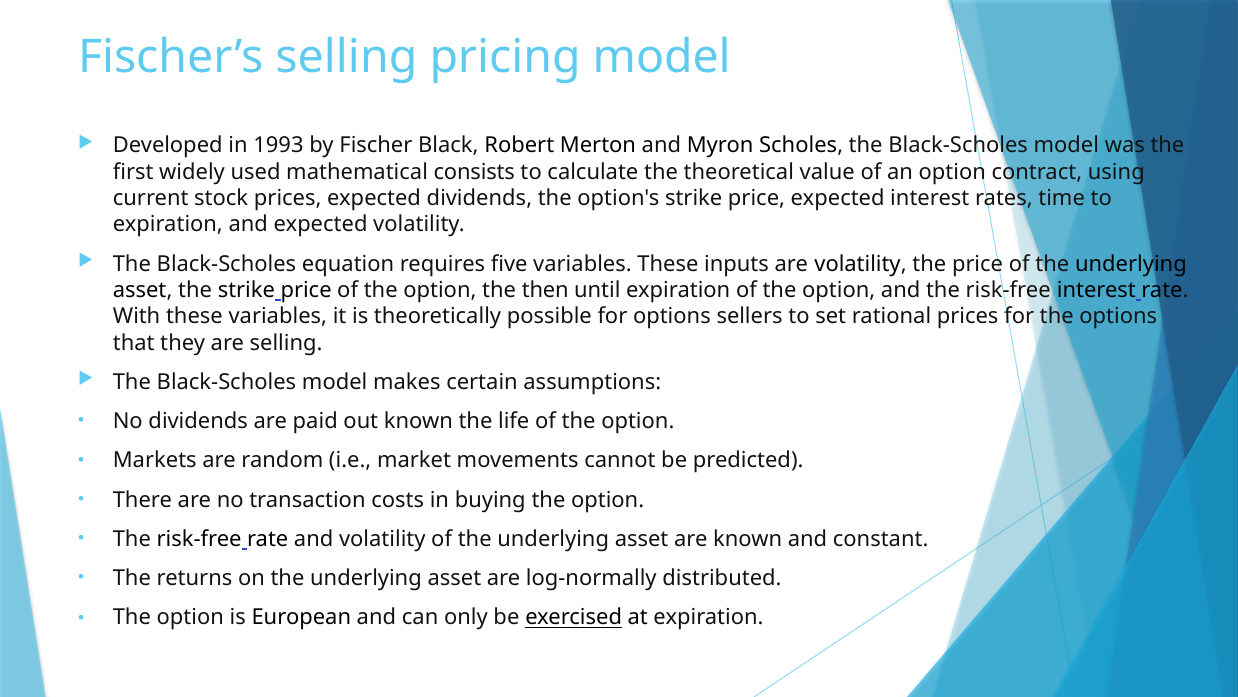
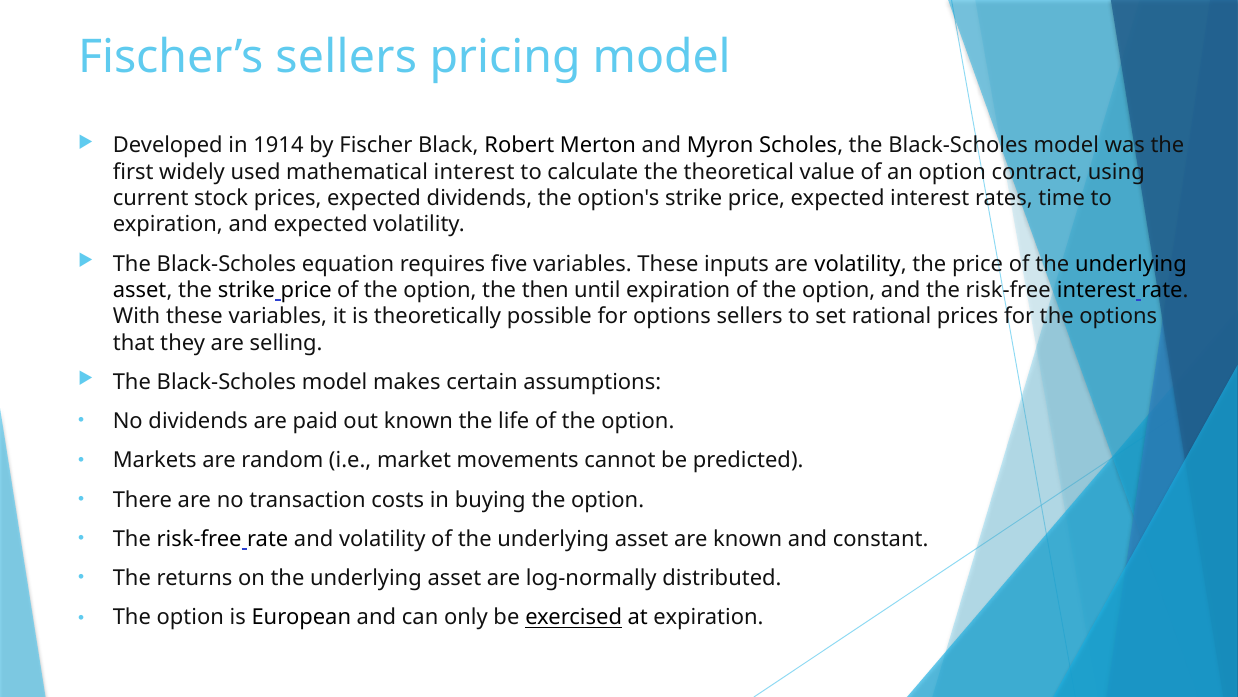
Fischer’s selling: selling -> sellers
1993: 1993 -> 1914
mathematical consists: consists -> interest
